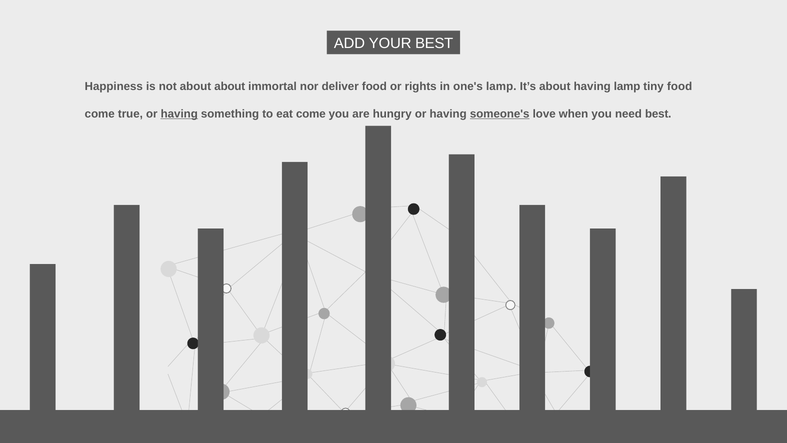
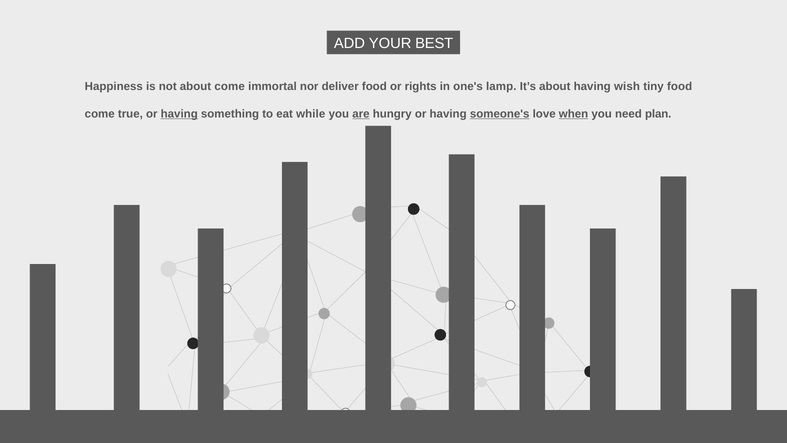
about about: about -> come
having lamp: lamp -> wish
eat come: come -> while
are underline: none -> present
when underline: none -> present
need best: best -> plan
